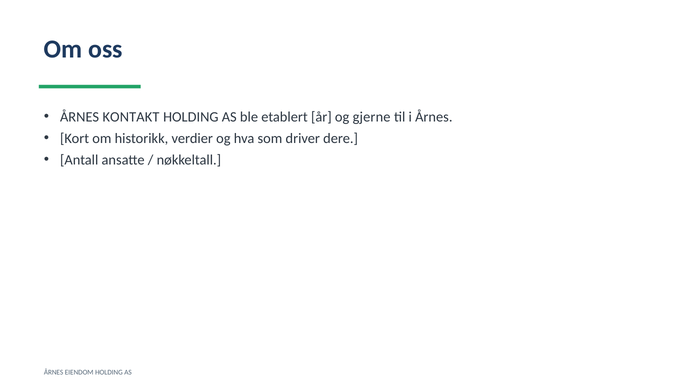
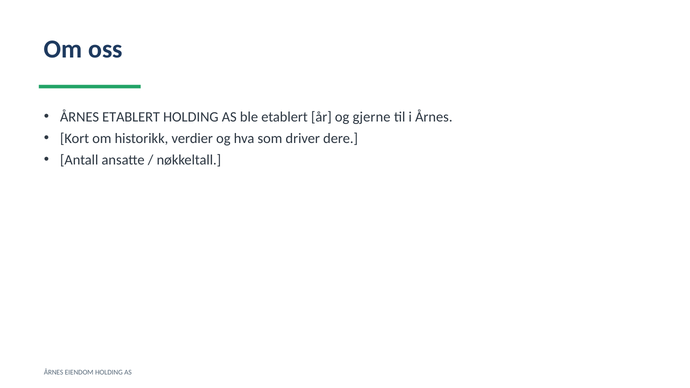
ÅRNES KONTAKT: KONTAKT -> ETABLERT
